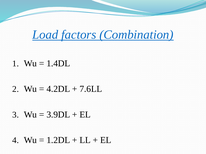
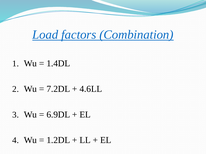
4.2DL: 4.2DL -> 7.2DL
7.6LL: 7.6LL -> 4.6LL
3.9DL: 3.9DL -> 6.9DL
